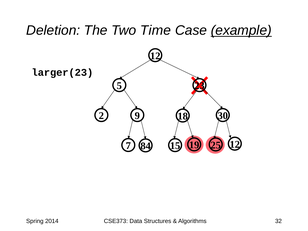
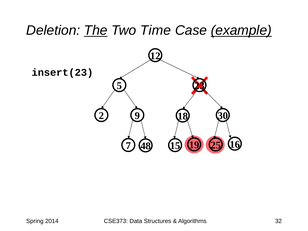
The underline: none -> present
larger(23: larger(23 -> insert(23
84: 84 -> 48
15 12: 12 -> 16
